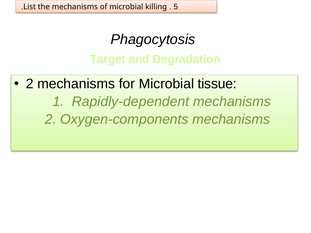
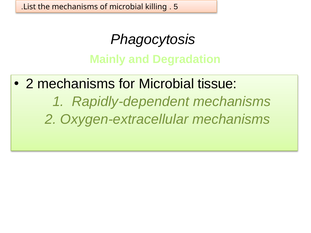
Target: Target -> Mainly
Oxygen-components: Oxygen-components -> Oxygen-extracellular
